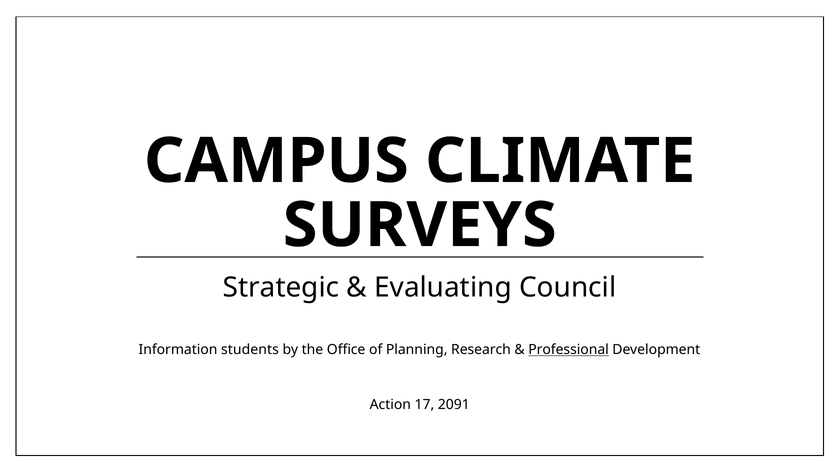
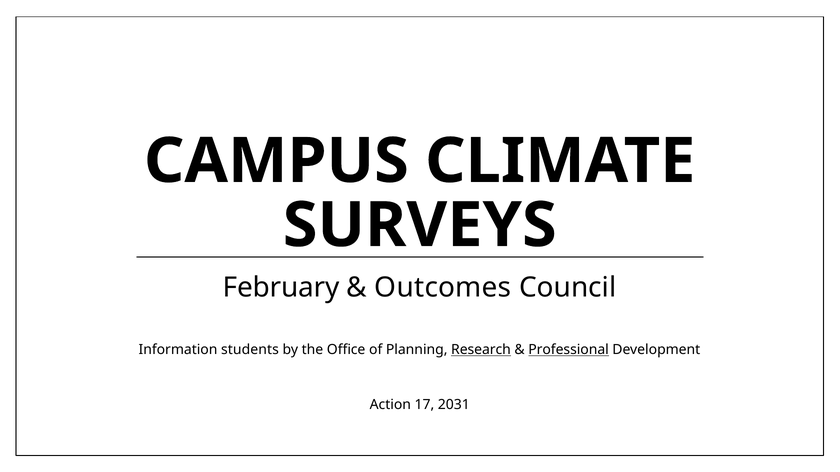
Strategic: Strategic -> February
Evaluating: Evaluating -> Outcomes
Research underline: none -> present
2091: 2091 -> 2031
